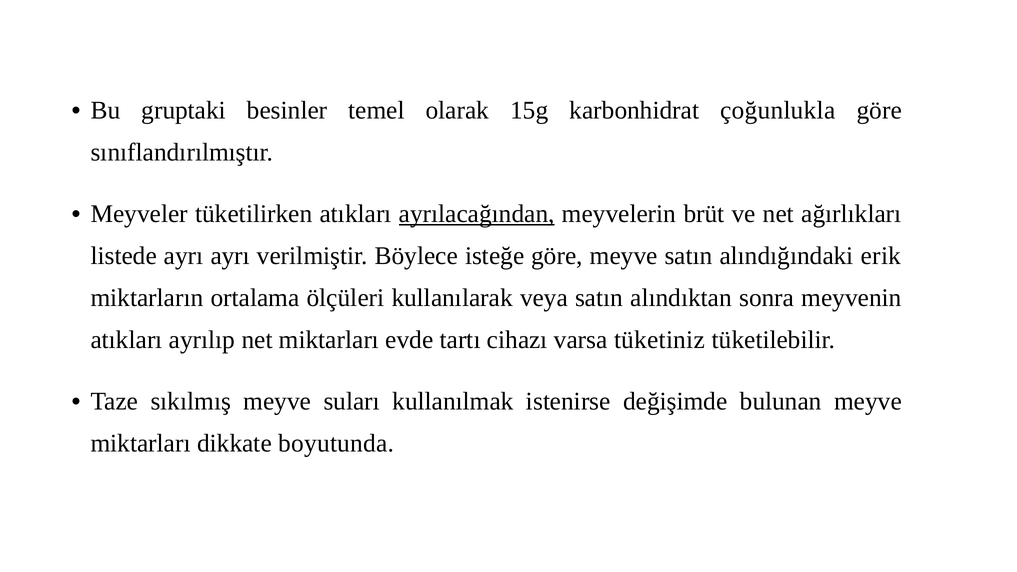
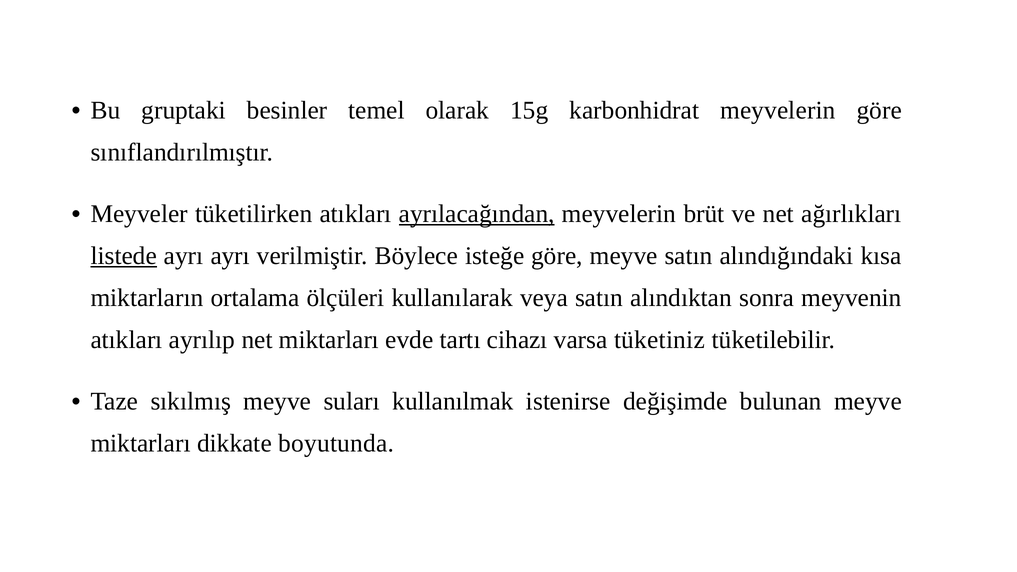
karbonhidrat çoğunlukla: çoğunlukla -> meyvelerin
listede underline: none -> present
erik: erik -> kısa
